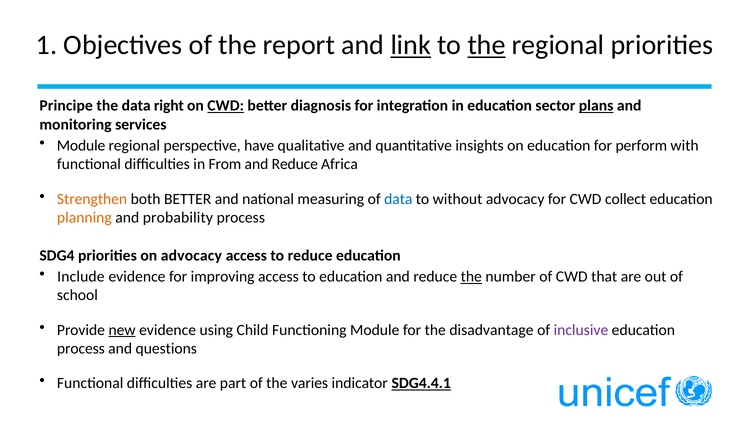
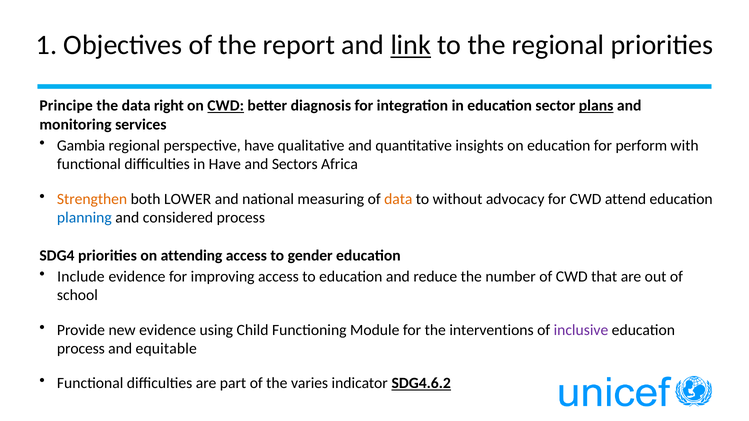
the at (487, 45) underline: present -> none
Module at (81, 146): Module -> Gambia
in From: From -> Have
Reduce at (295, 164): Reduce -> Sectors
both BETTER: BETTER -> LOWER
data at (398, 199) colour: blue -> orange
collect: collect -> attend
planning colour: orange -> blue
probability: probability -> considered
on advocacy: advocacy -> attending
to reduce: reduce -> gender
the at (471, 277) underline: present -> none
new underline: present -> none
disadvantage: disadvantage -> interventions
questions: questions -> equitable
SDG4.4.1: SDG4.4.1 -> SDG4.6.2
